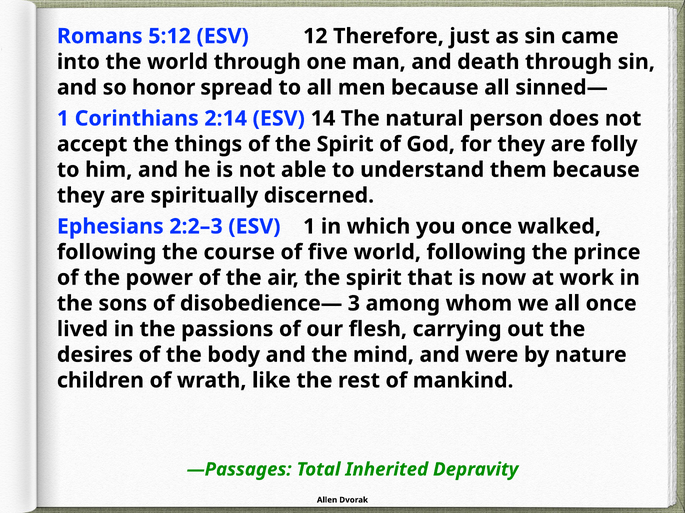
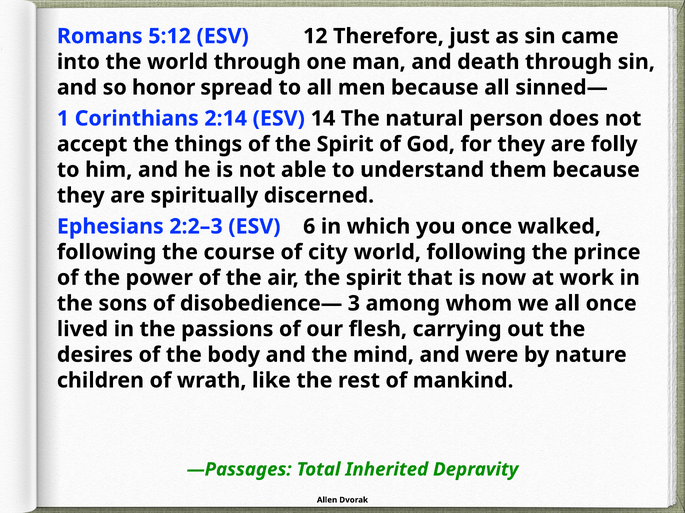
ESV 1: 1 -> 6
five: five -> city
